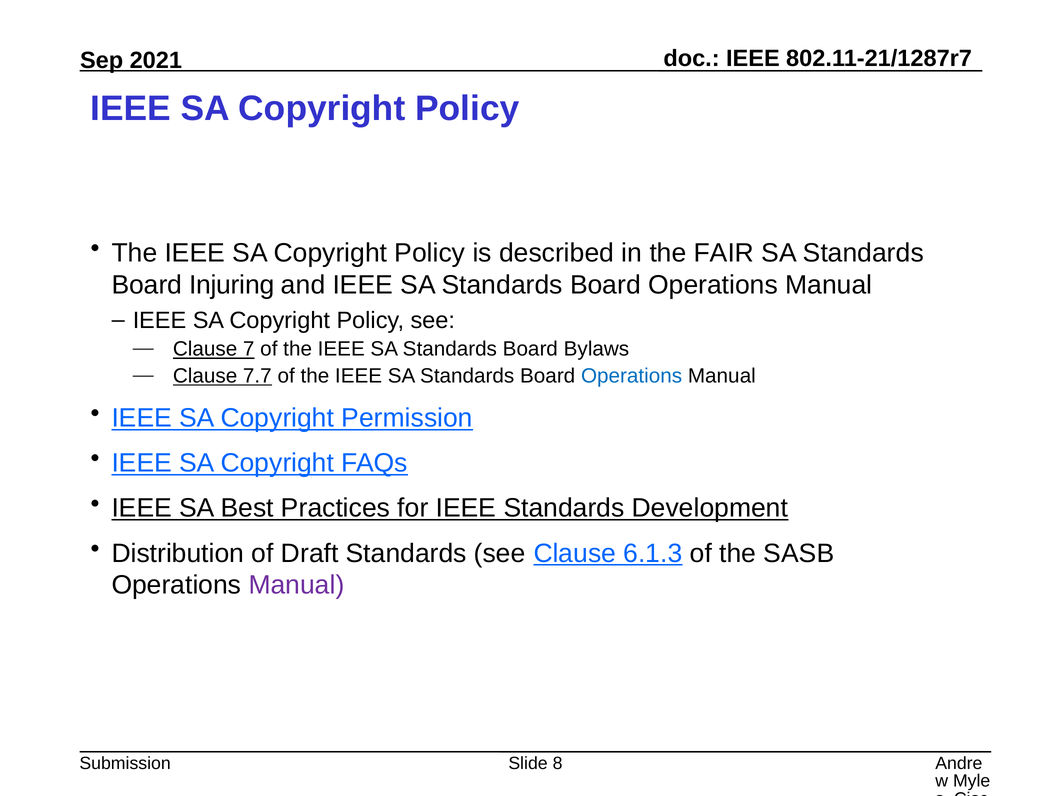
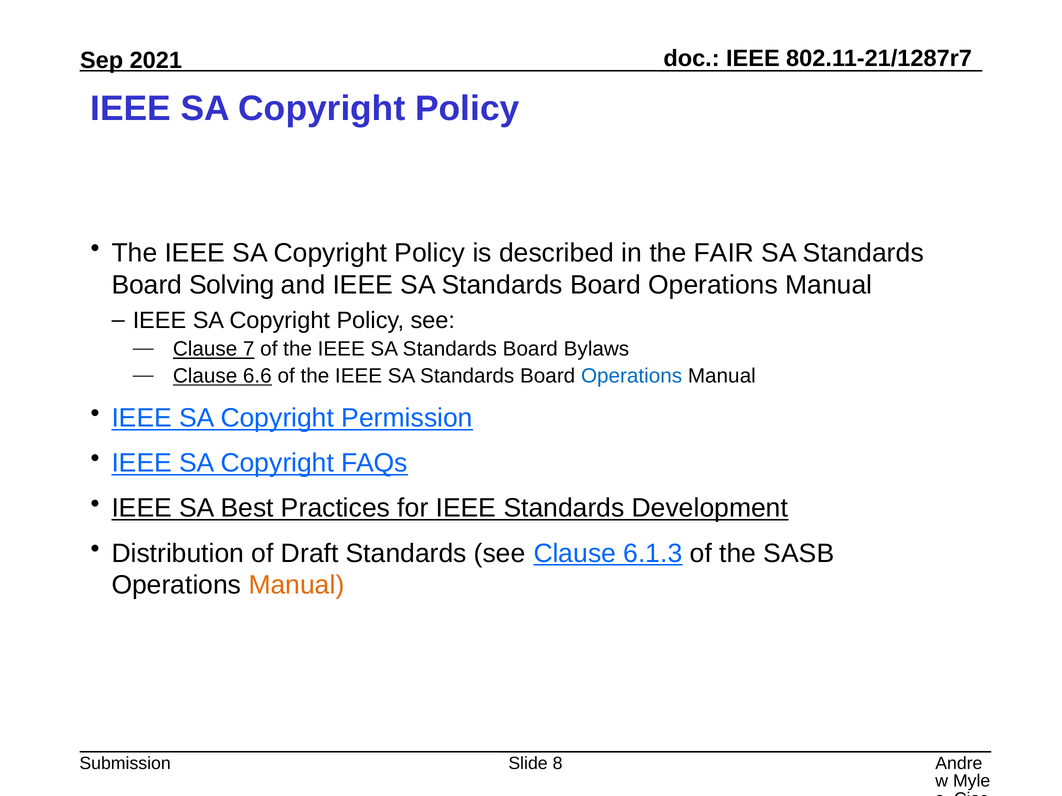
Injuring: Injuring -> Solving
7.7: 7.7 -> 6.6
Manual at (297, 585) colour: purple -> orange
